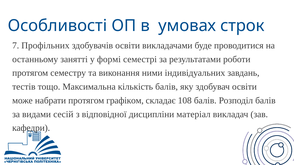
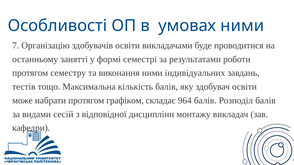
умовах строк: строк -> ними
Профільних: Профільних -> Організацію
108: 108 -> 964
матеріал: матеріал -> монтажу
